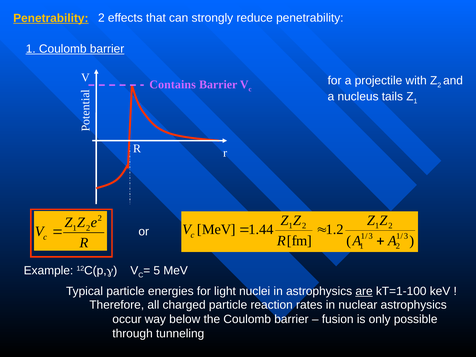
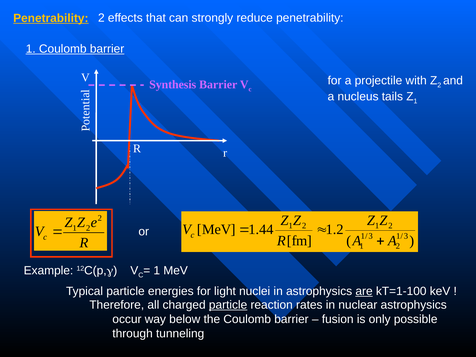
Contains: Contains -> Synthesis
5 at (157, 270): 5 -> 1
particle at (228, 305) underline: none -> present
